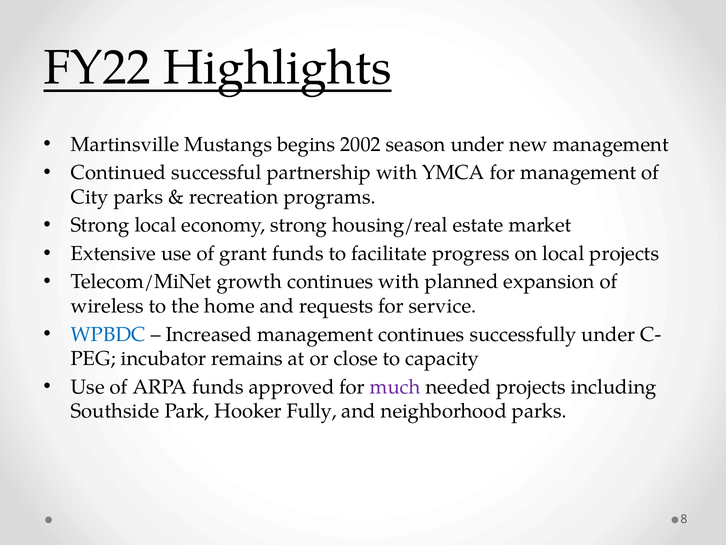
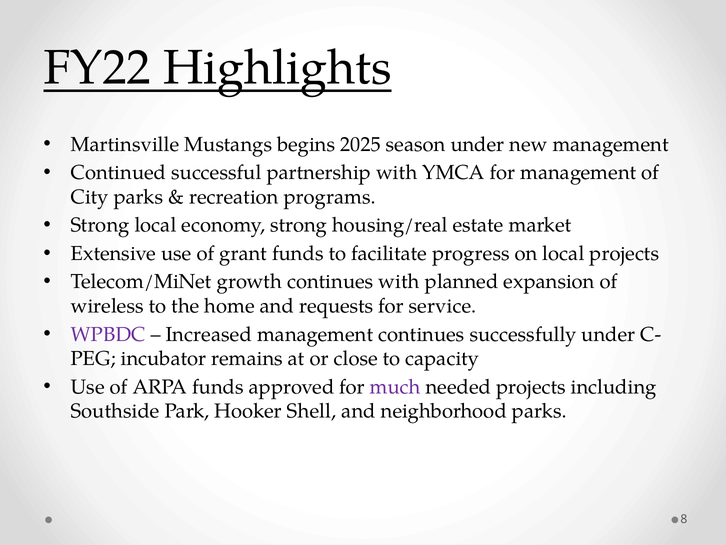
2002: 2002 -> 2025
WPBDC colour: blue -> purple
Fully: Fully -> Shell
